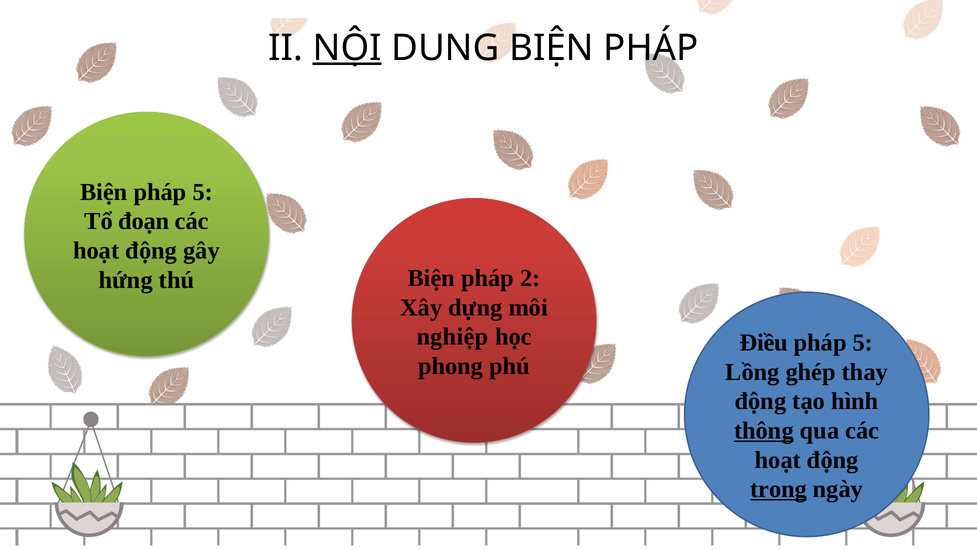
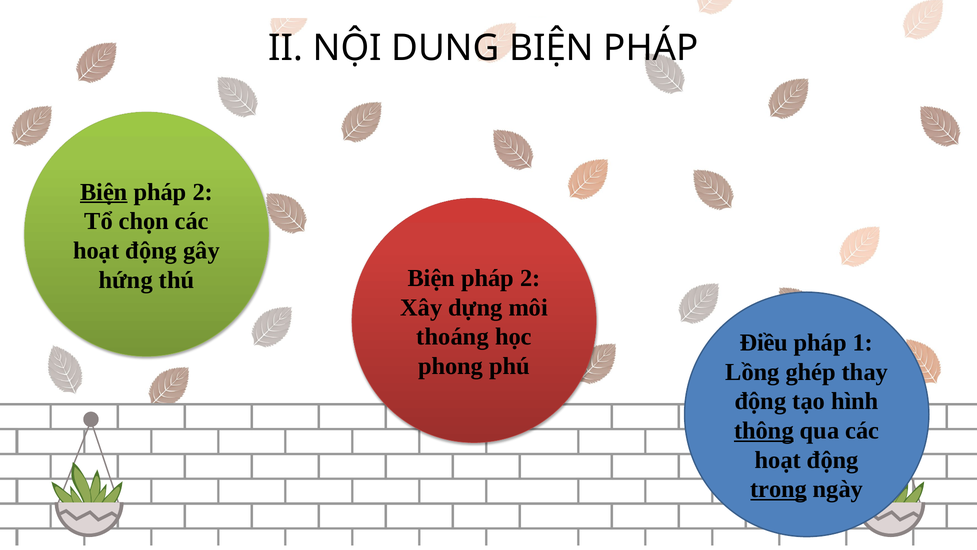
NỘI underline: present -> none
Biện at (104, 192) underline: none -> present
5 at (203, 192): 5 -> 2
đoạn: đoạn -> chọn
nghiệp: nghiệp -> thoáng
5 at (863, 342): 5 -> 1
